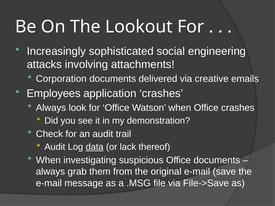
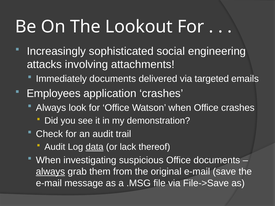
Corporation: Corporation -> Immediately
creative: creative -> targeted
always at (50, 172) underline: none -> present
